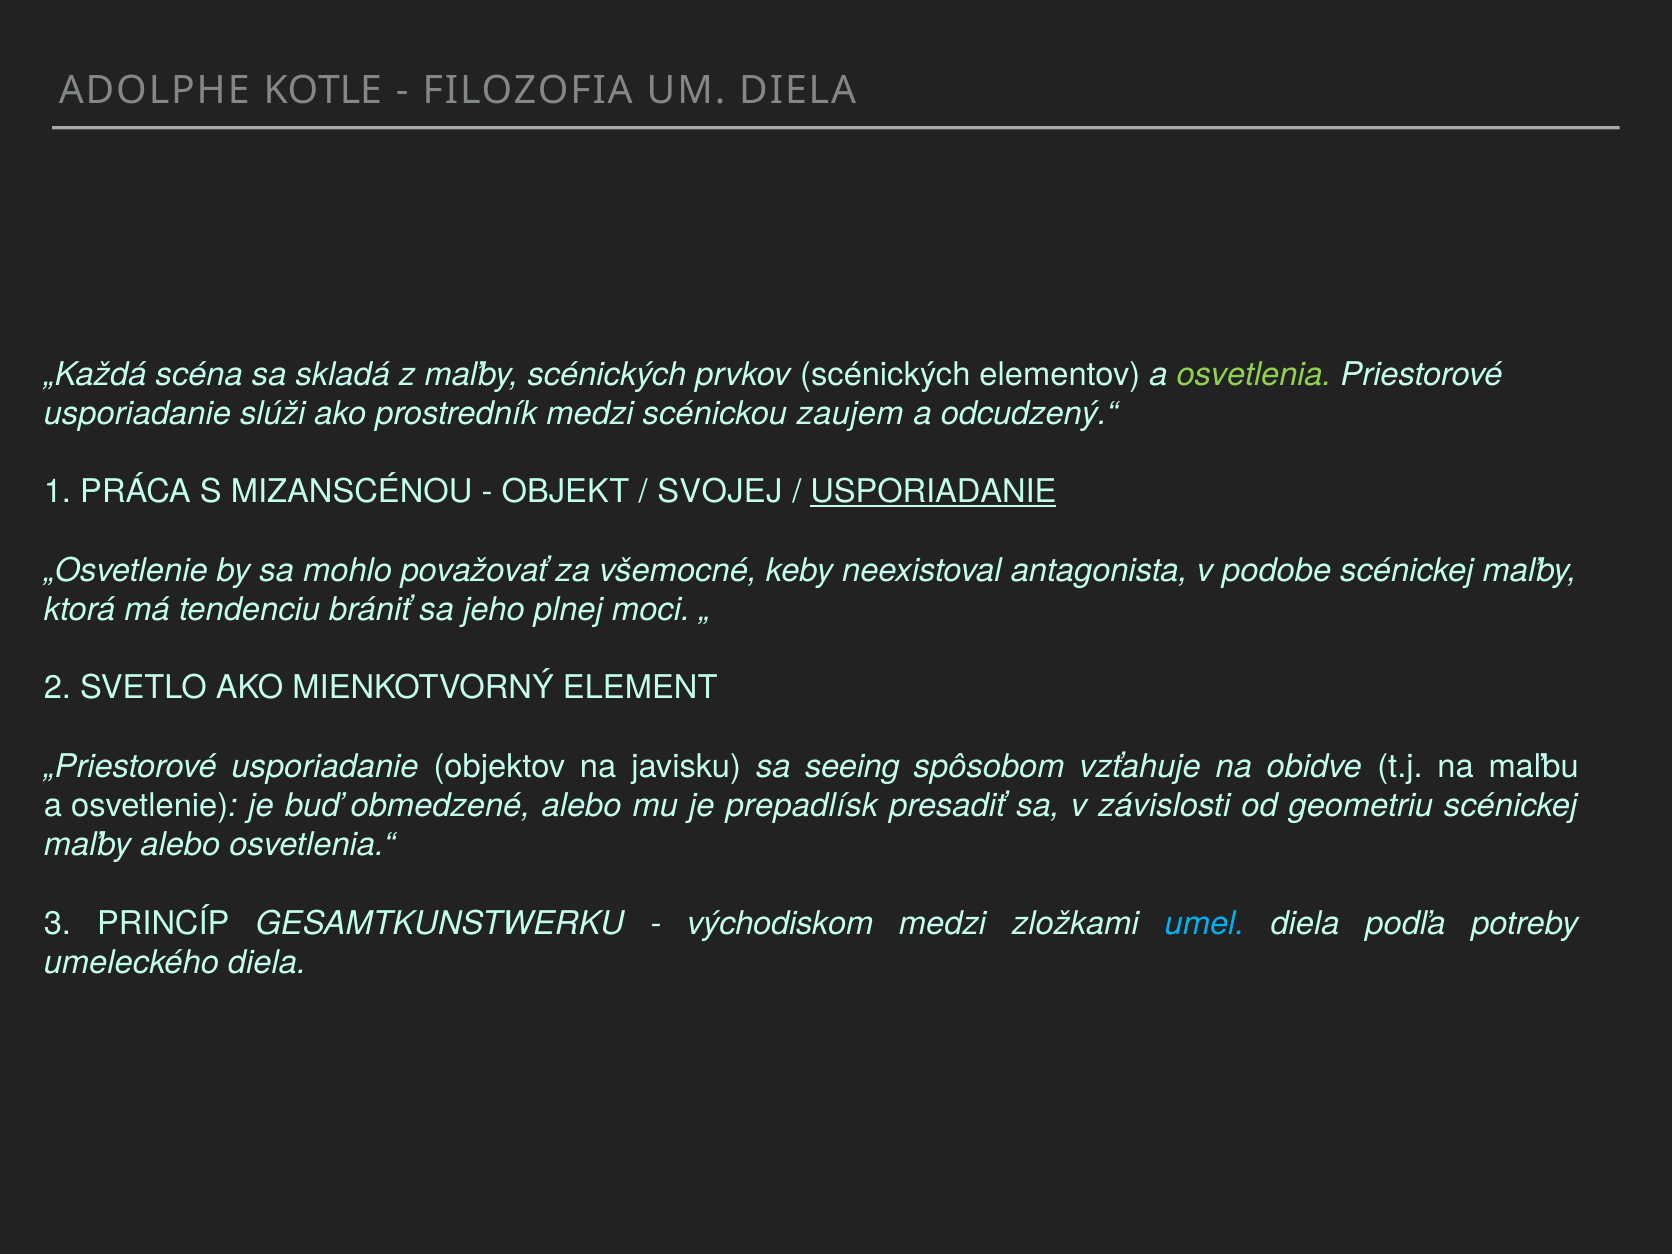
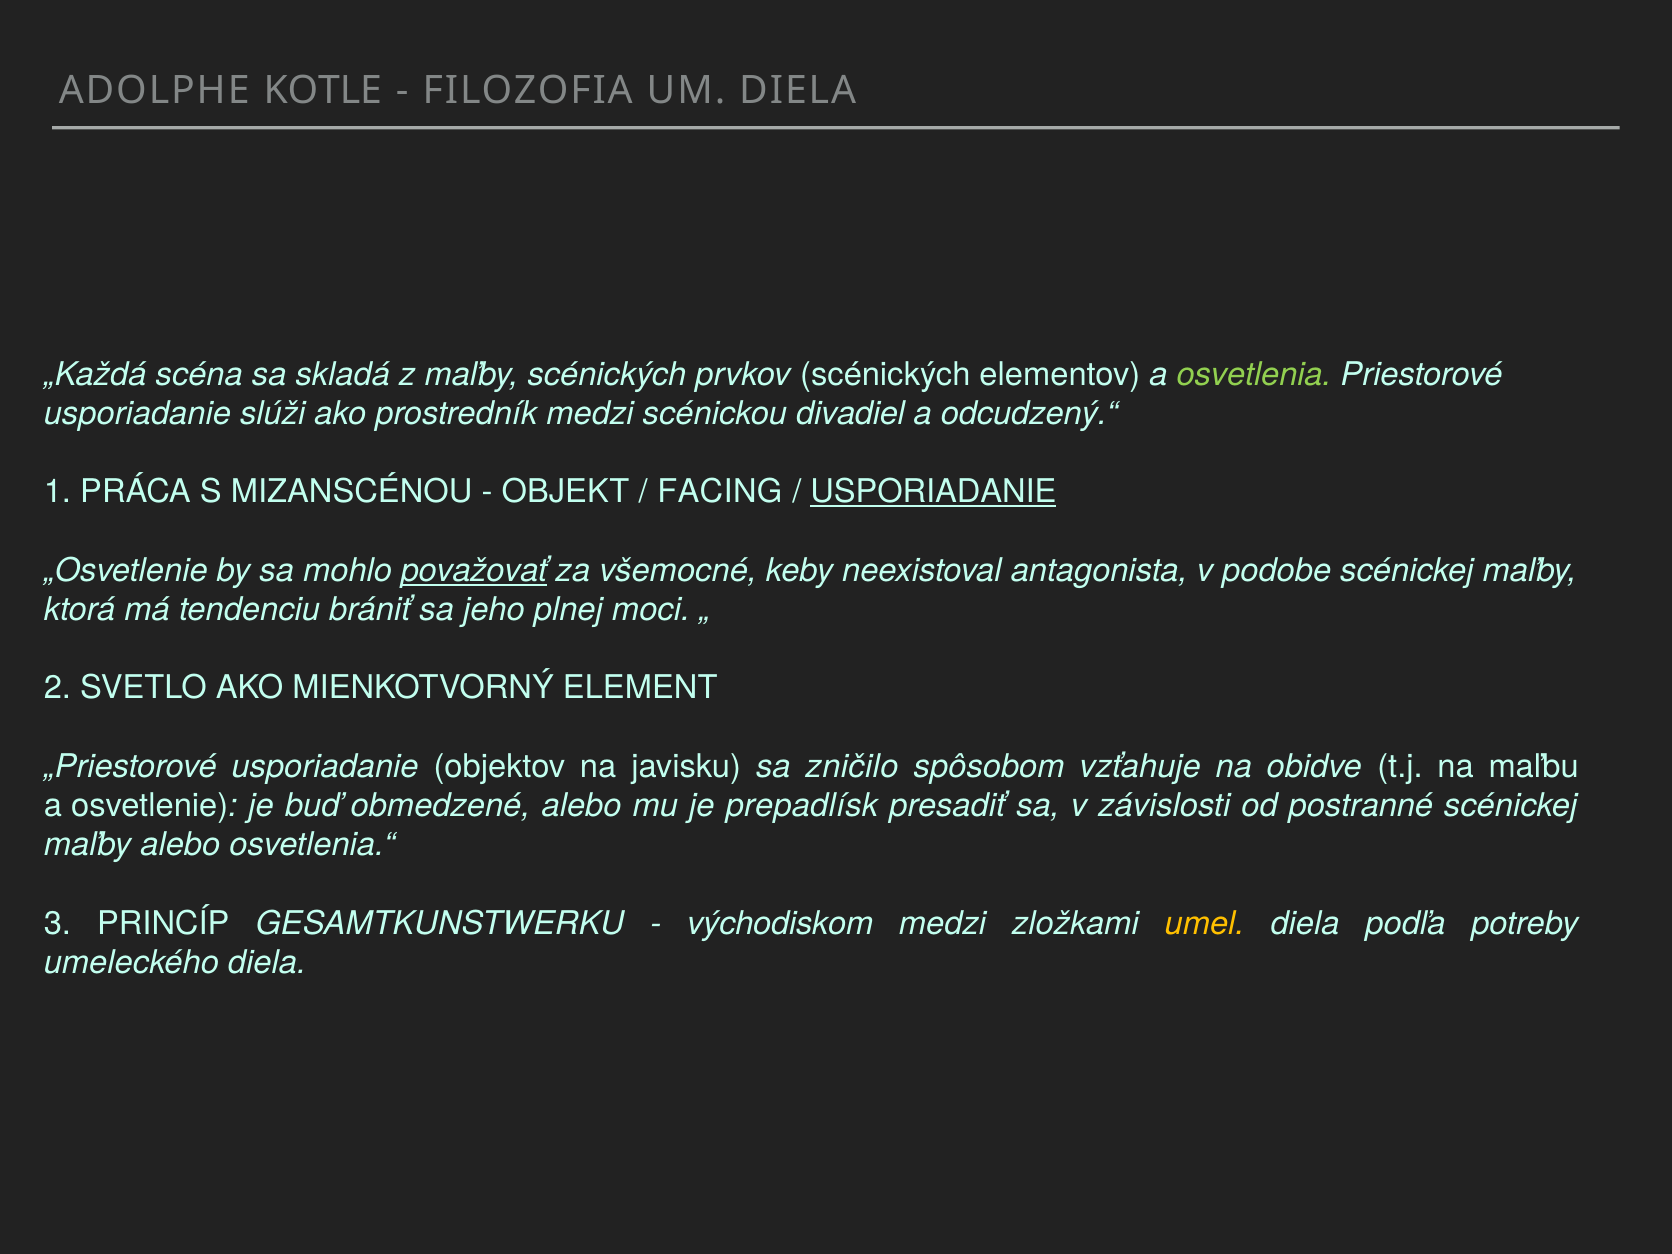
zaujem: zaujem -> divadiel
SVOJEJ: SVOJEJ -> FACING
považovať underline: none -> present
seeing: seeing -> zničilo
geometriu: geometriu -> postranné
umel colour: light blue -> yellow
